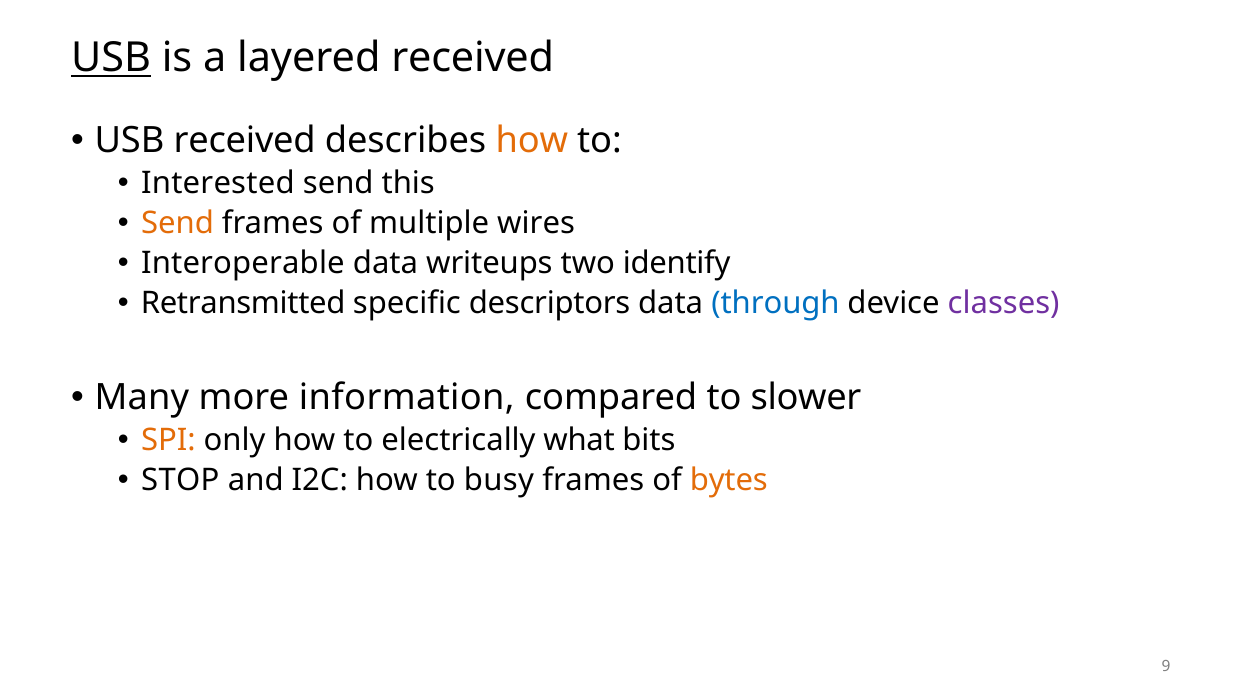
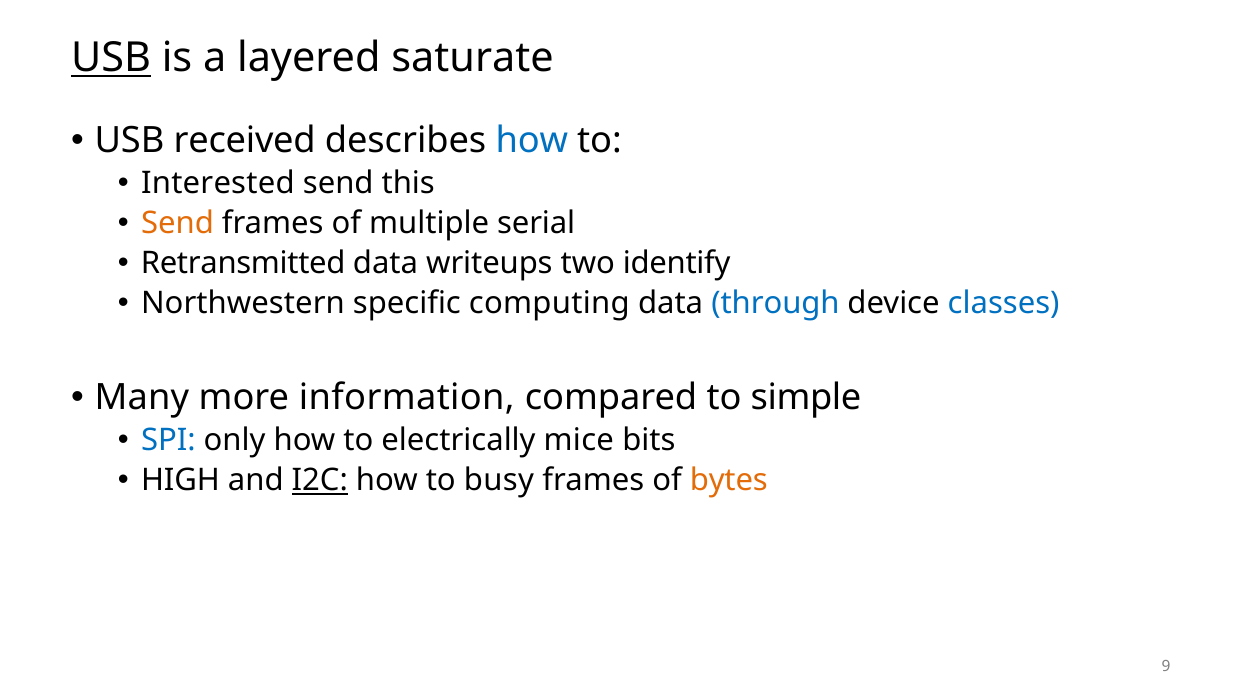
layered received: received -> saturate
how at (532, 140) colour: orange -> blue
wires: wires -> serial
Interoperable: Interoperable -> Retransmitted
Retransmitted: Retransmitted -> Northwestern
descriptors: descriptors -> computing
classes colour: purple -> blue
slower: slower -> simple
SPI colour: orange -> blue
what: what -> mice
STOP: STOP -> HIGH
I2C underline: none -> present
